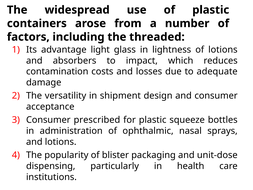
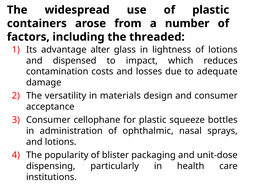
light: light -> alter
absorbers: absorbers -> dispensed
shipment: shipment -> materials
prescribed: prescribed -> cellophane
